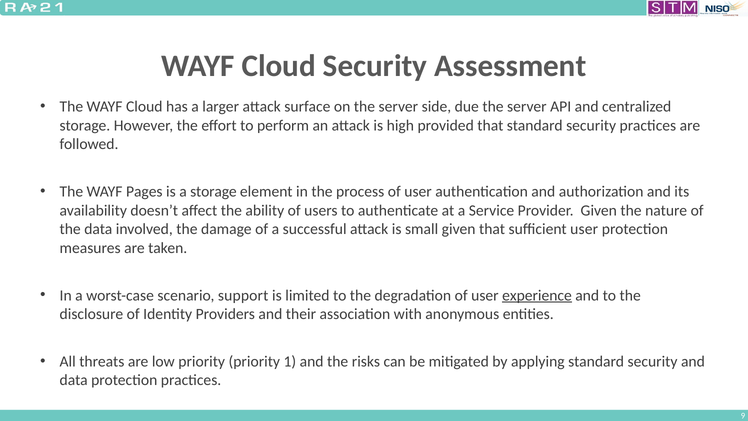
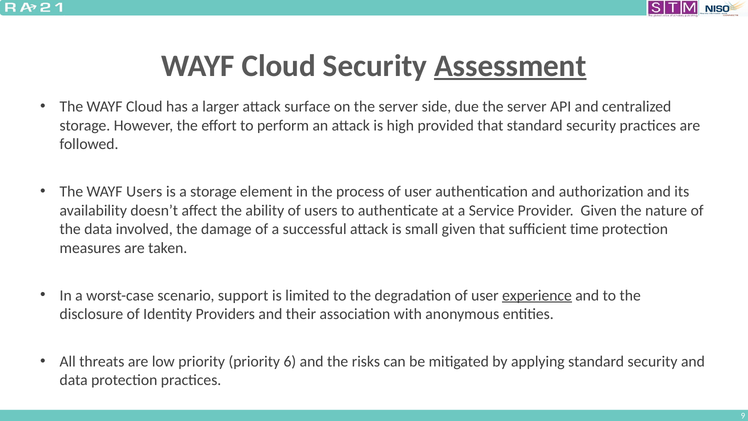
Assessment underline: none -> present
WAYF Pages: Pages -> Users
sufficient user: user -> time
1: 1 -> 6
